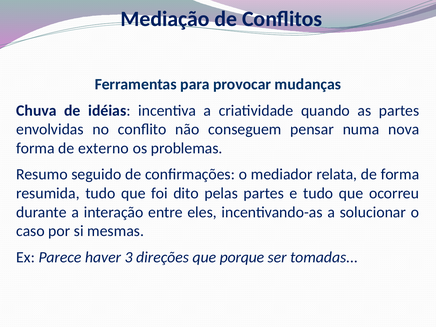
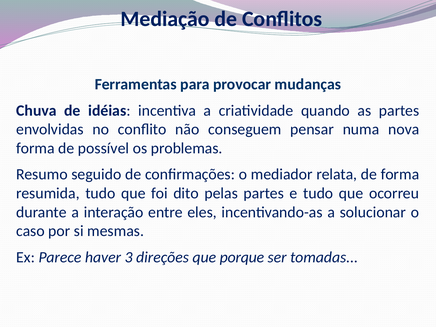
externo: externo -> possível
